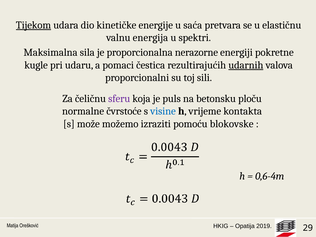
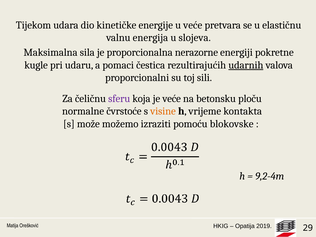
Tijekom underline: present -> none
u saća: saća -> veće
spektri: spektri -> slojeva
je puls: puls -> veće
visine colour: blue -> orange
0,6-4m: 0,6-4m -> 9,2-4m
